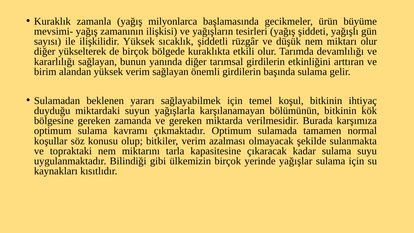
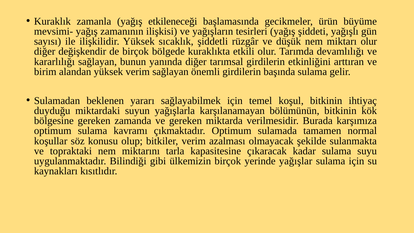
milyonlarca: milyonlarca -> etkileneceği
yükselterek: yükselterek -> değişkendir
